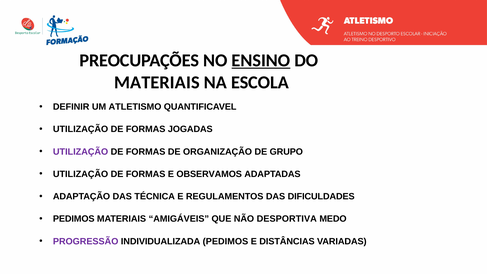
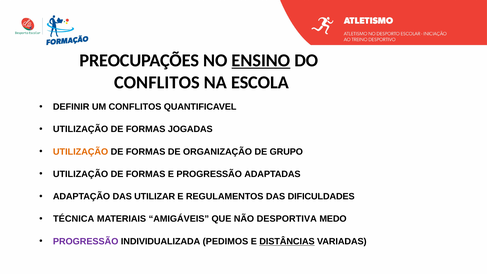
MATERIAIS at (157, 82): MATERIAIS -> CONFLITOS
UM ATLETISMO: ATLETISMO -> CONFLITOS
UTILIZAÇÃO at (81, 152) colour: purple -> orange
E OBSERVAMOS: OBSERVAMOS -> PROGRESSÃO
TÉCNICA: TÉCNICA -> UTILIZAR
PEDIMOS at (74, 219): PEDIMOS -> TÉCNICA
DISTÂNCIAS underline: none -> present
